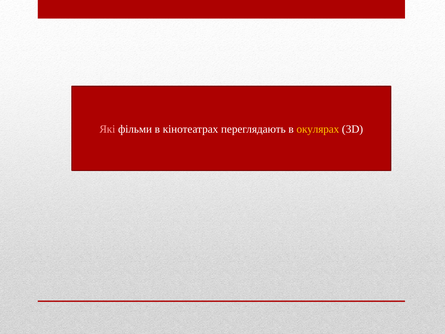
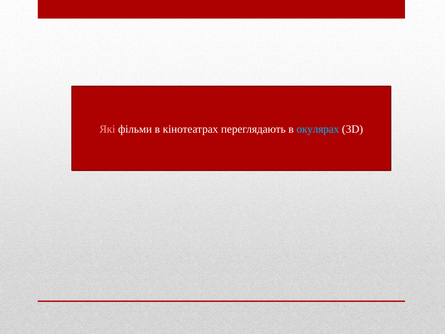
окулярах colour: yellow -> light blue
